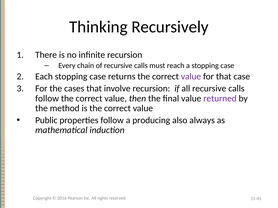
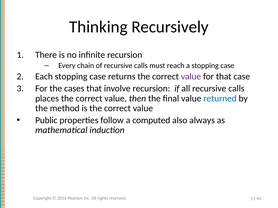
follow at (47, 99): follow -> places
returned colour: purple -> blue
producing: producing -> computed
